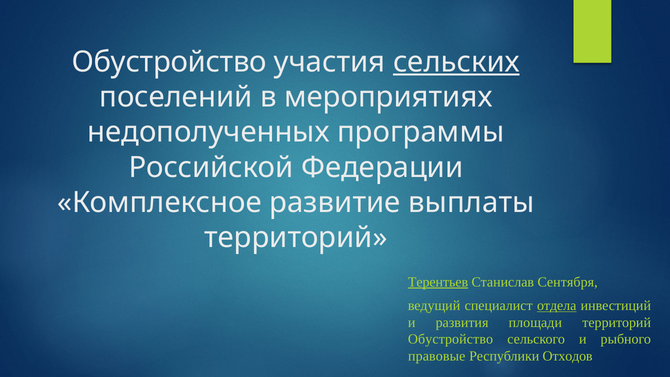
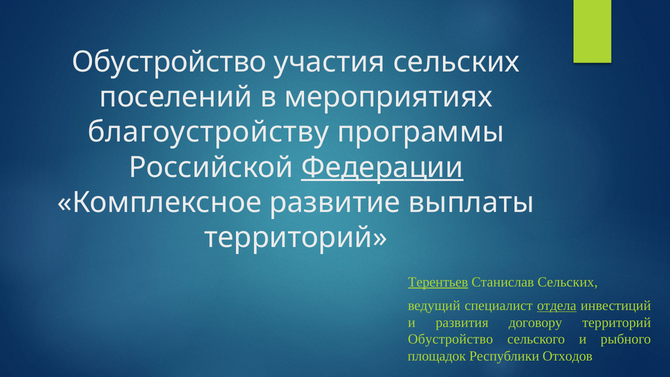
сельских at (456, 62) underline: present -> none
недополученных: недополученных -> благоустройству
Федерации underline: none -> present
Станислав Сентября: Сентября -> Сельских
площади: площади -> договору
правовые: правовые -> площадок
